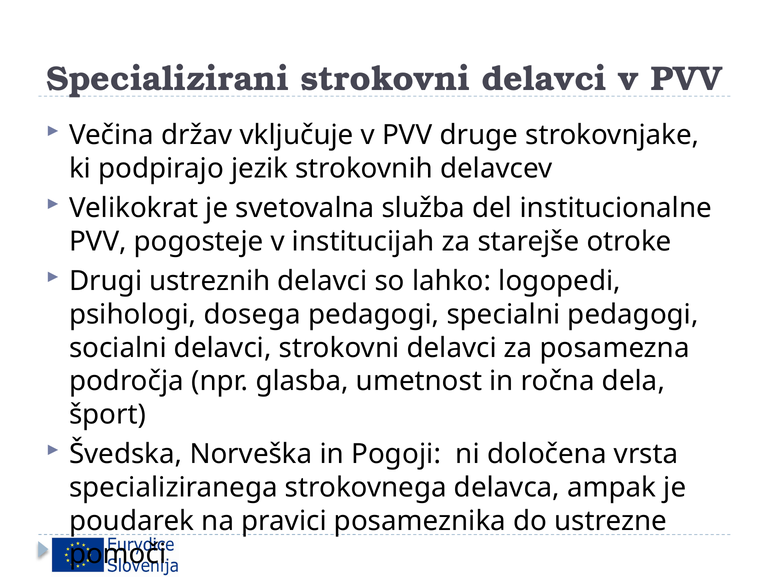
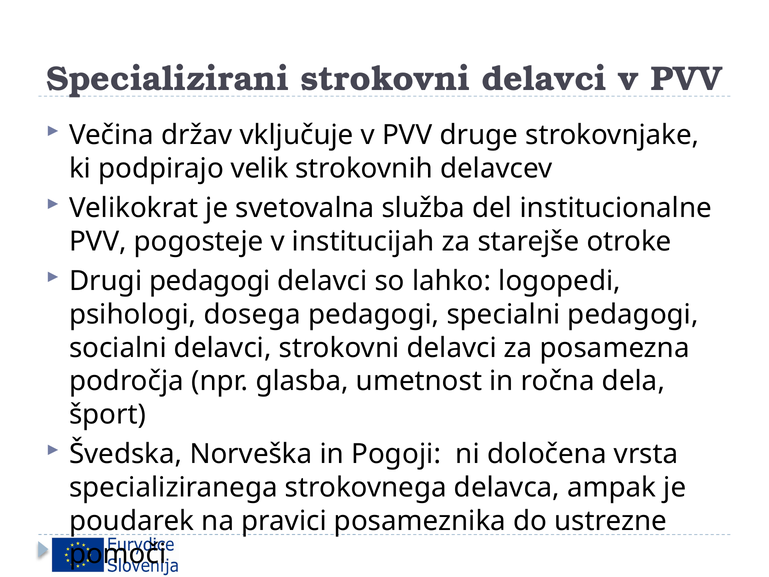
jezik: jezik -> velik
Drugi ustreznih: ustreznih -> pedagogi
